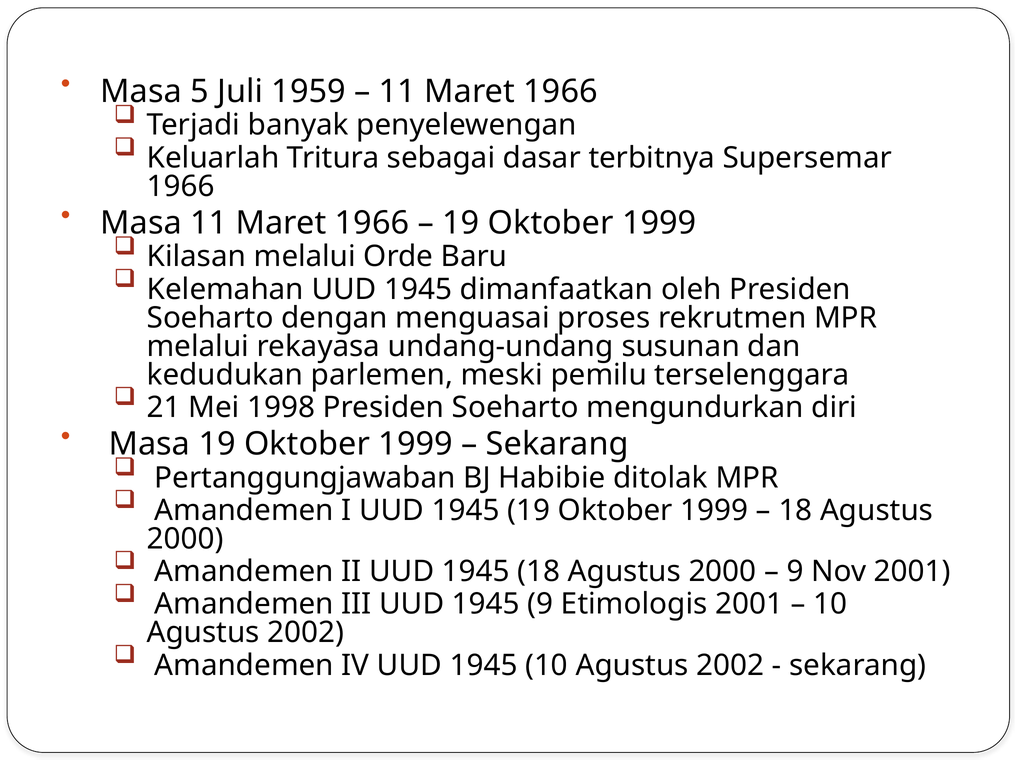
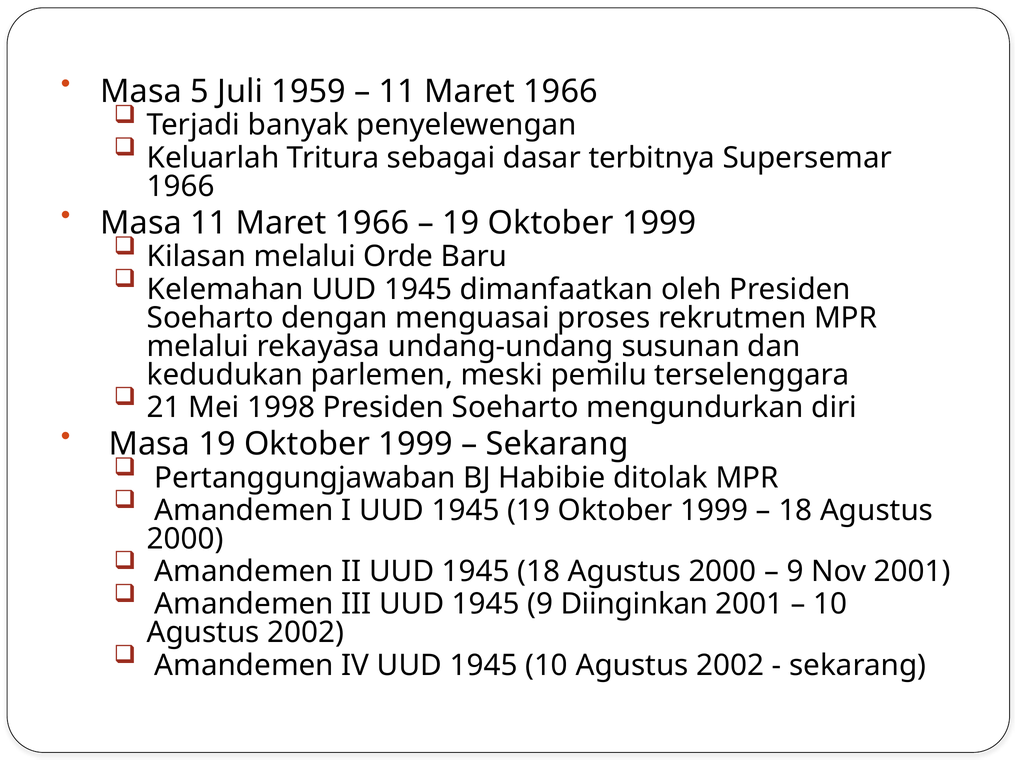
Etimologis: Etimologis -> Diinginkan
